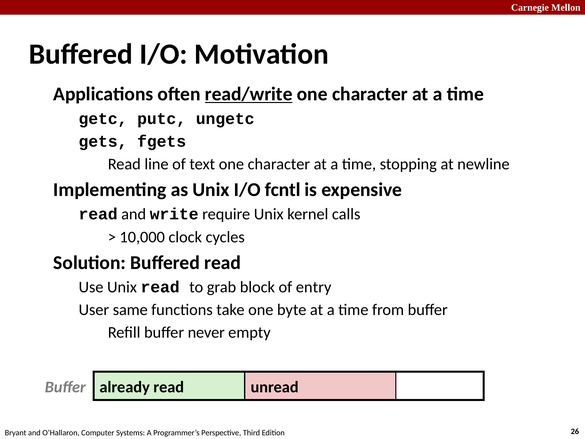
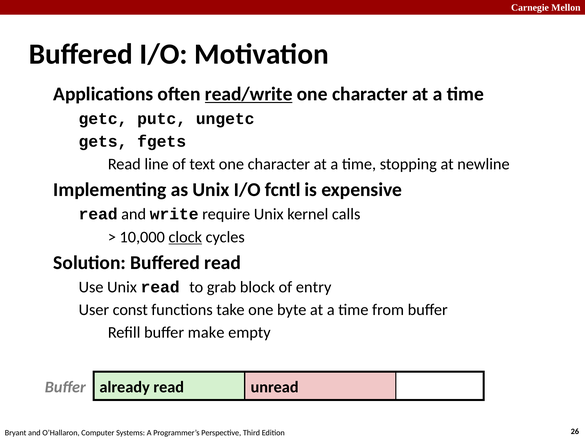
clock underline: none -> present
same: same -> const
never: never -> make
